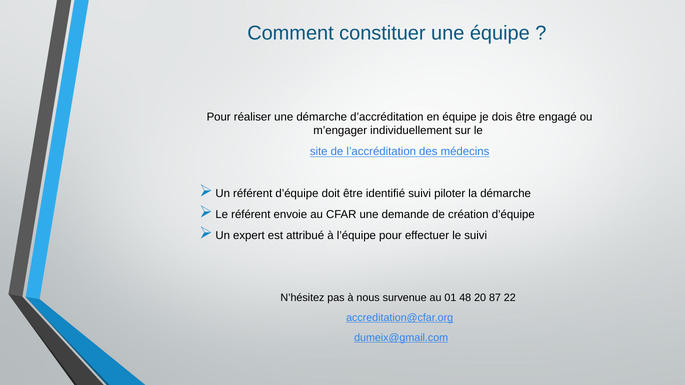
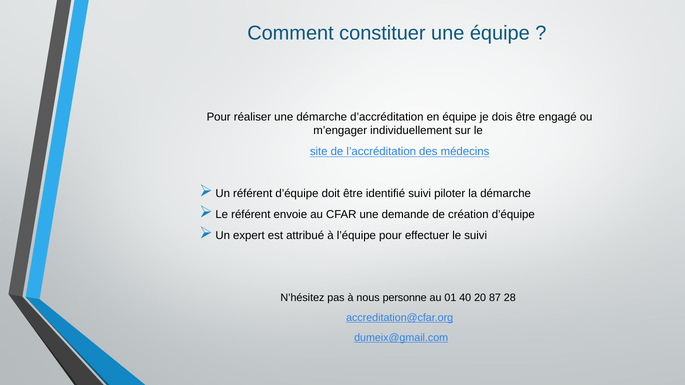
survenue: survenue -> personne
48: 48 -> 40
22: 22 -> 28
